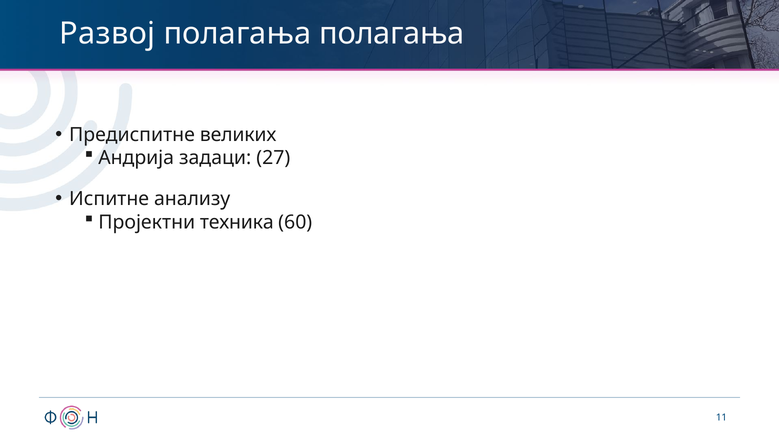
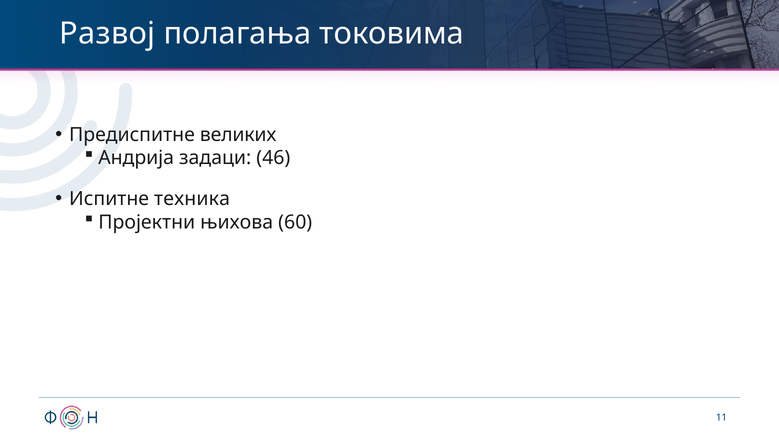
полагања полагања: полагања -> токовима
27: 27 -> 46
анализу: анализу -> техника
техника: техника -> њихова
